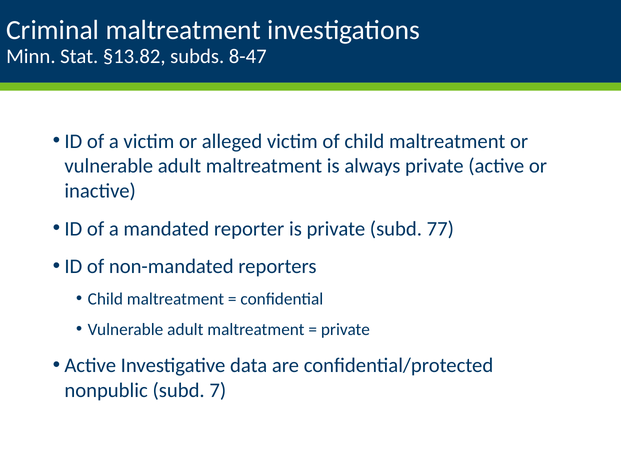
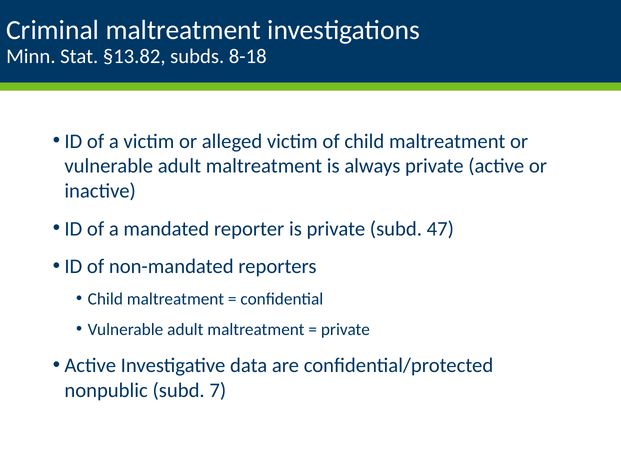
8-47: 8-47 -> 8-18
77: 77 -> 47
